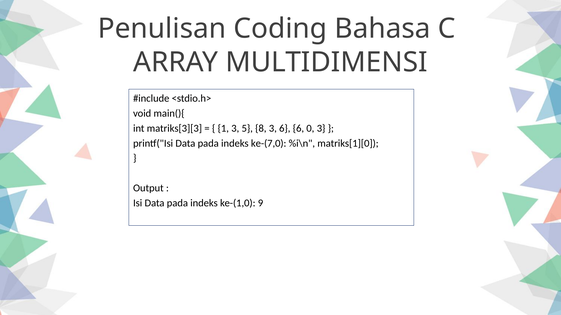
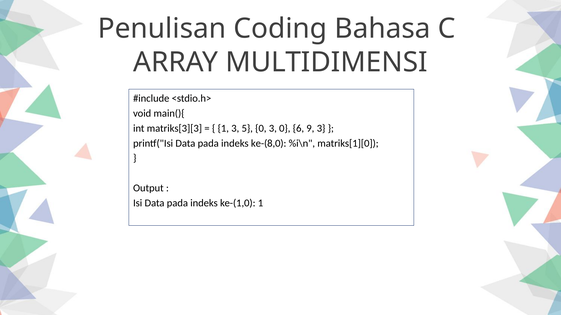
5 8: 8 -> 0
3 6: 6 -> 0
0: 0 -> 9
ke-(7,0: ke-(7,0 -> ke-(8,0
ke-(1,0 9: 9 -> 1
